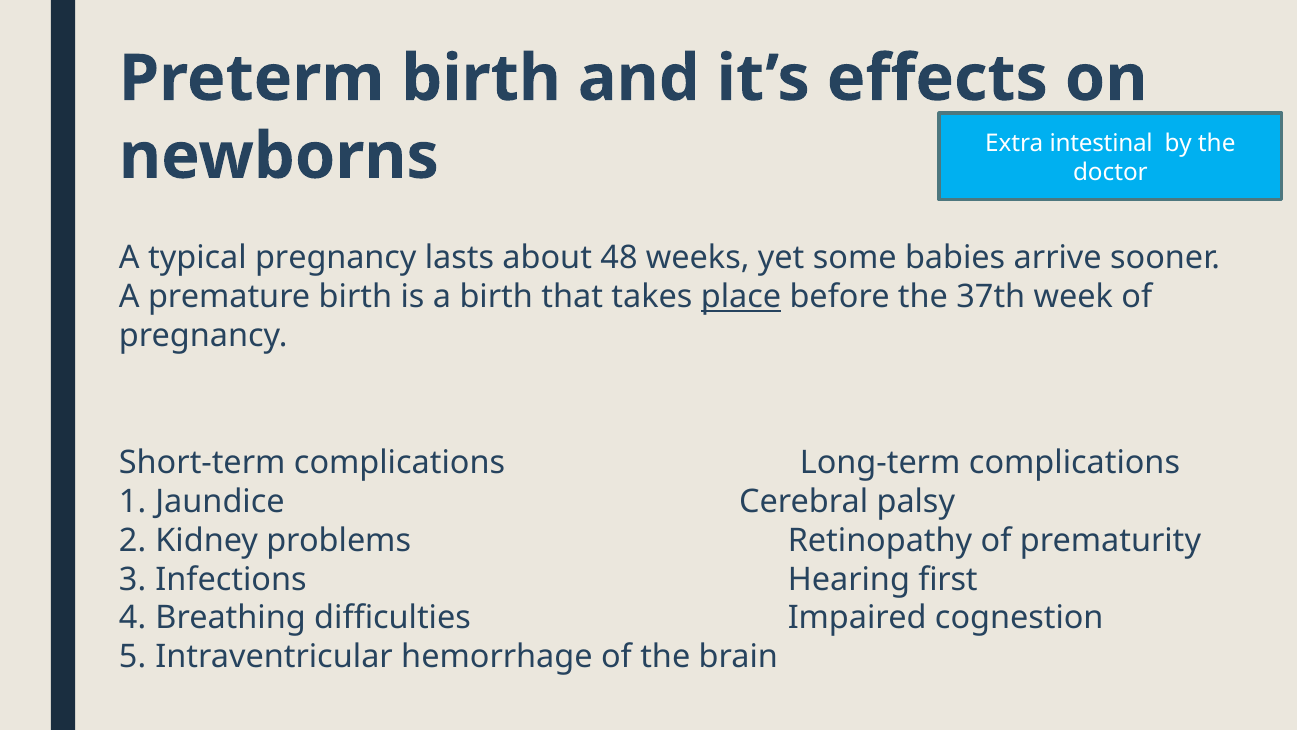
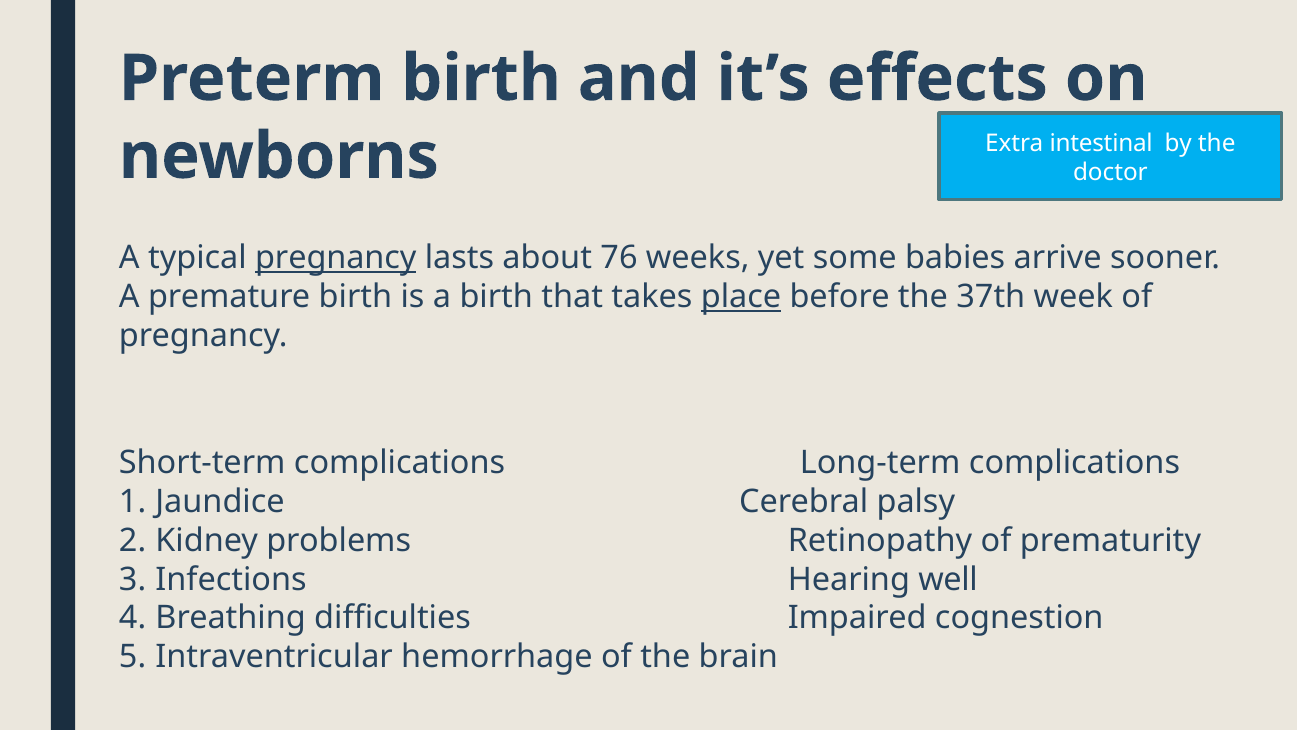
pregnancy at (336, 258) underline: none -> present
48: 48 -> 76
first: first -> well
